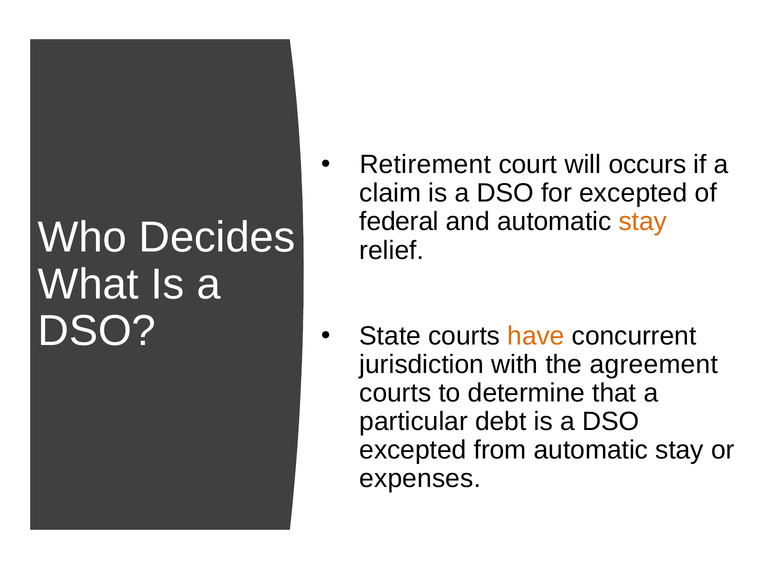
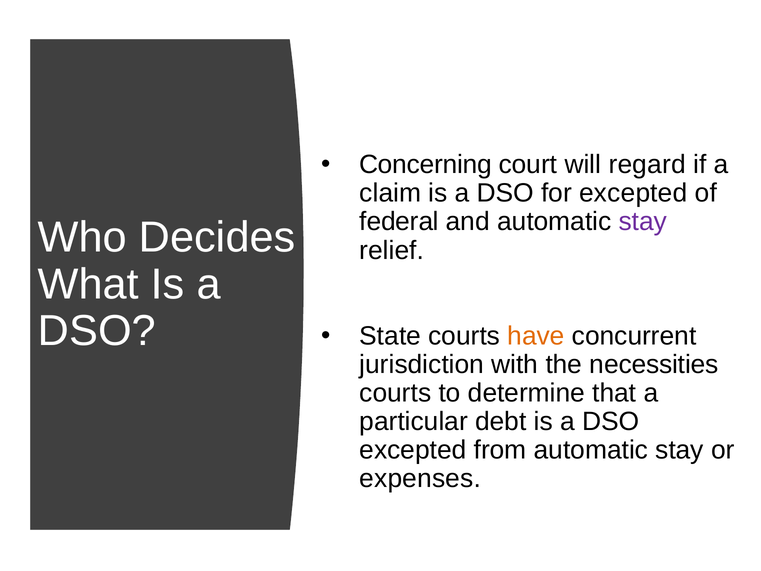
Retirement: Retirement -> Concerning
occurs: occurs -> regard
stay at (643, 222) colour: orange -> purple
agreement: agreement -> necessities
